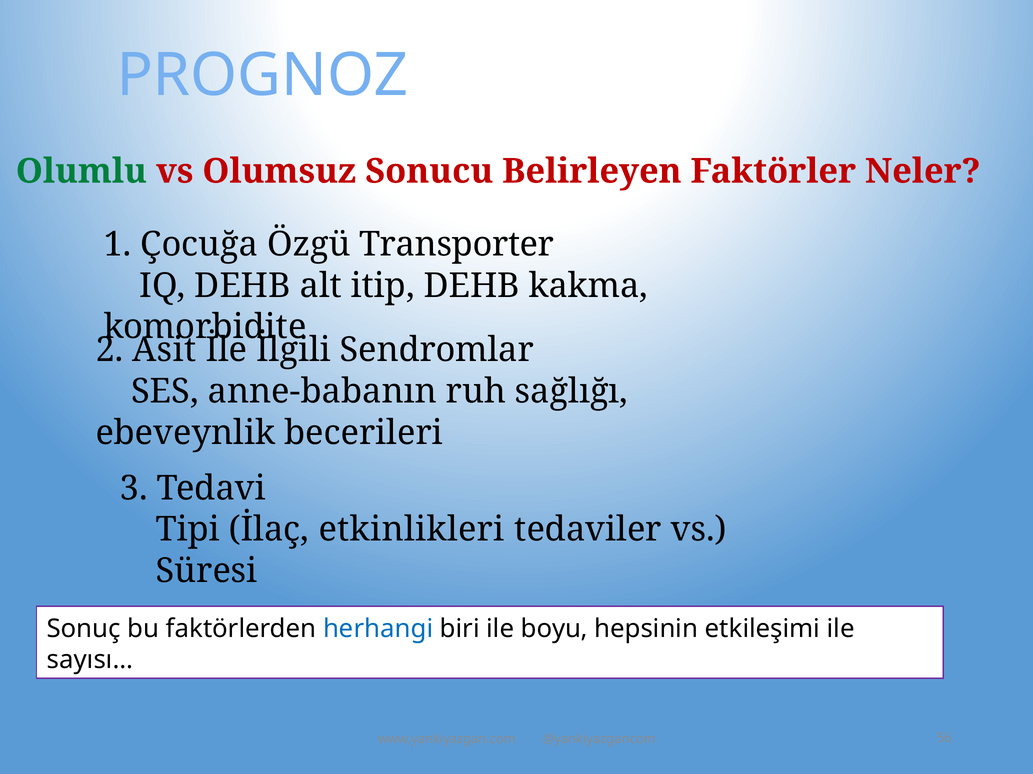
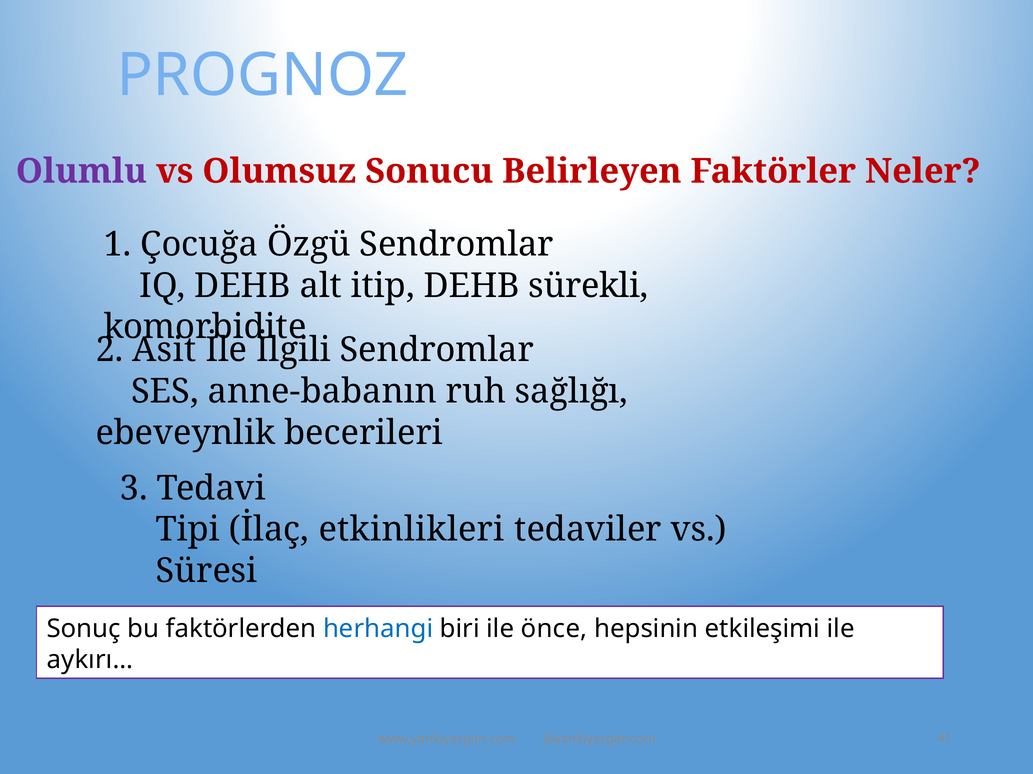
Olumlu colour: green -> purple
Özgü Transporter: Transporter -> Sendromlar
kakma: kakma -> sürekli
boyu: boyu -> önce
sayısı…: sayısı… -> aykırı…
56: 56 -> 41
